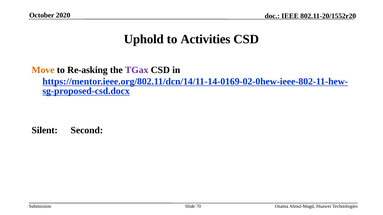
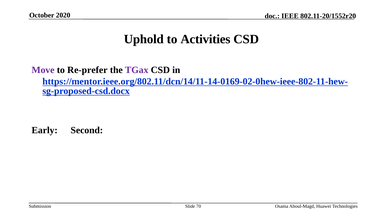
Move colour: orange -> purple
Re-asking: Re-asking -> Re-prefer
Silent: Silent -> Early
